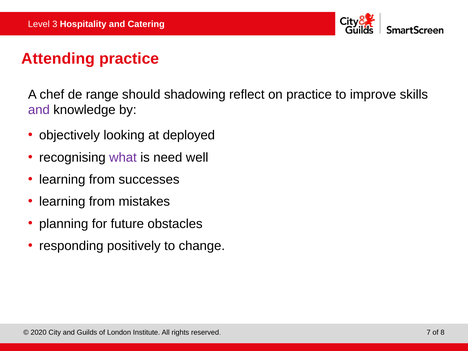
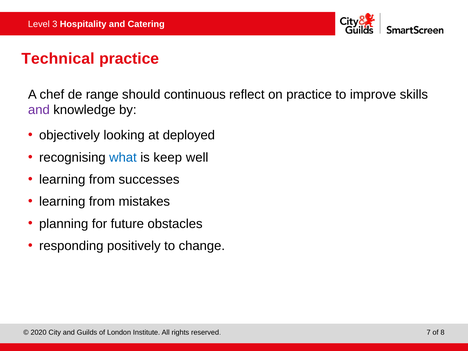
Attending: Attending -> Technical
shadowing: shadowing -> continuous
what colour: purple -> blue
need: need -> keep
